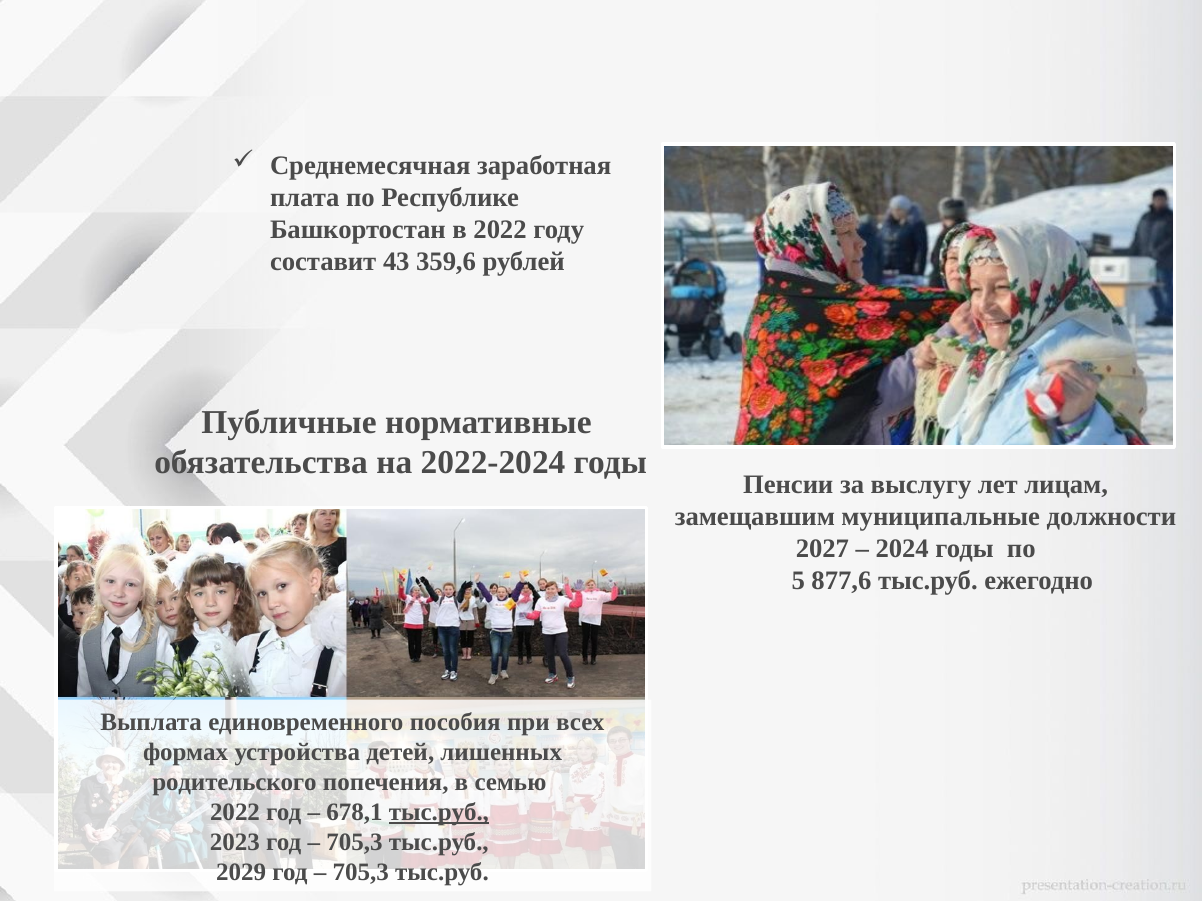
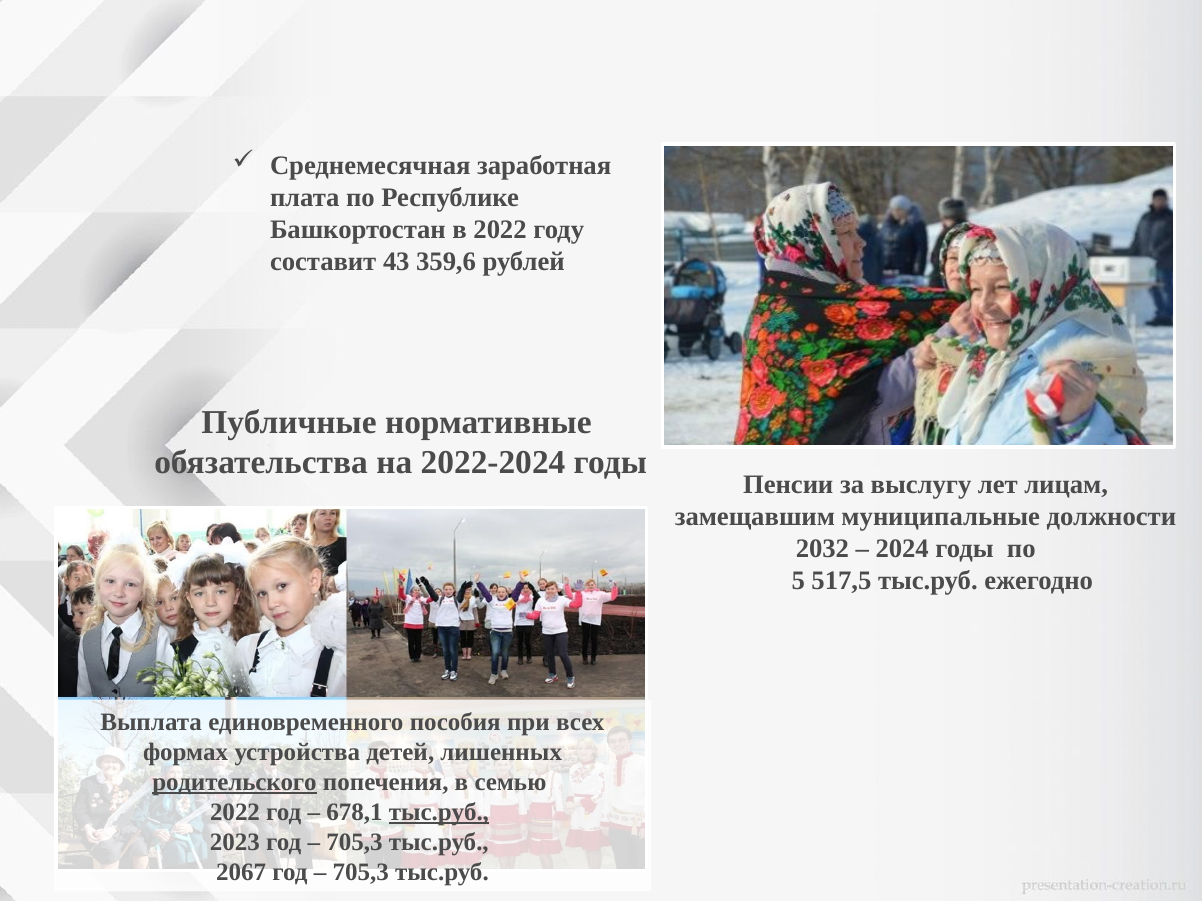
2027: 2027 -> 2032
877,6: 877,6 -> 517,5
родительского underline: none -> present
2029: 2029 -> 2067
